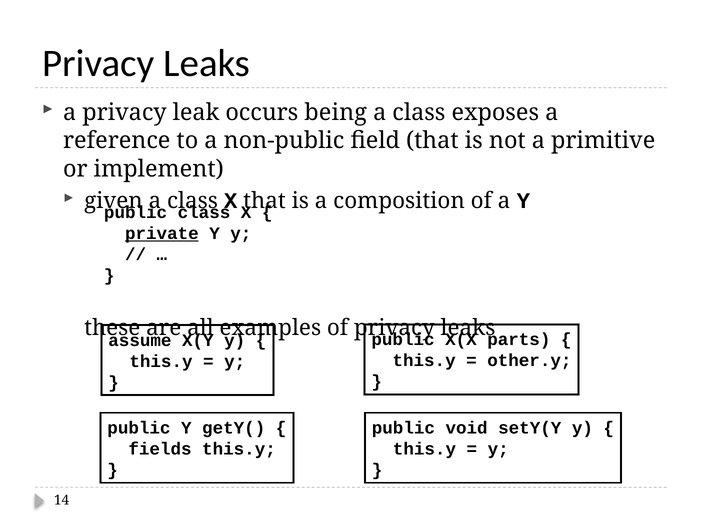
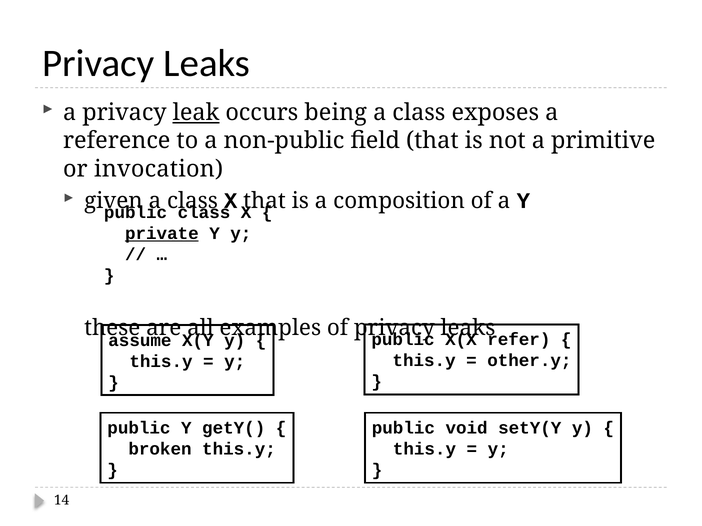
leak underline: none -> present
implement: implement -> invocation
parts: parts -> refer
fields: fields -> broken
